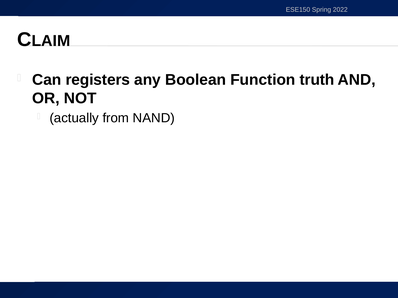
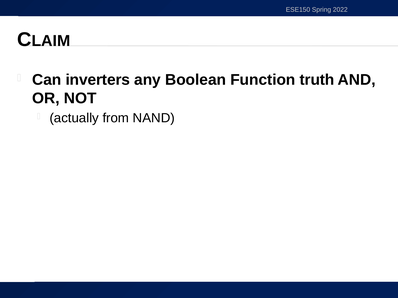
registers: registers -> inverters
